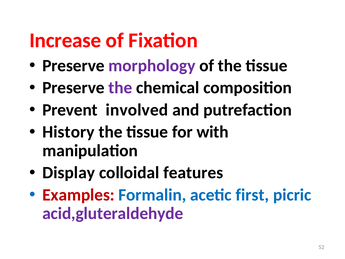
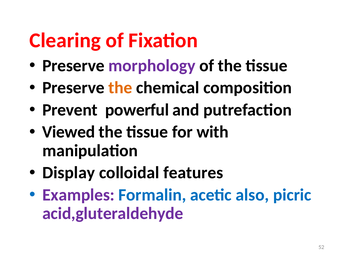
Increase: Increase -> Clearing
the at (120, 88) colour: purple -> orange
involved: involved -> powerful
History: History -> Viewed
Examples colour: red -> purple
first: first -> also
